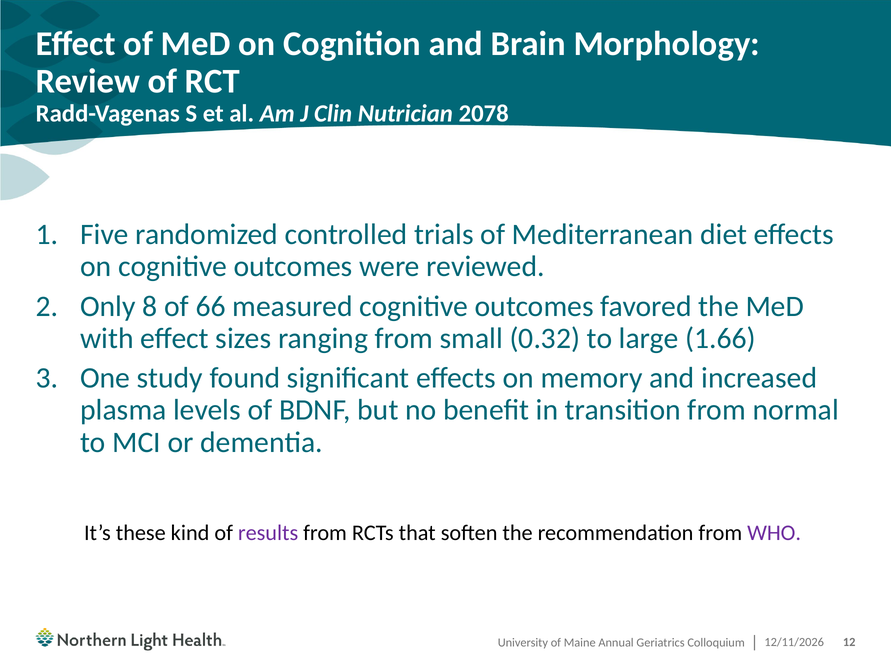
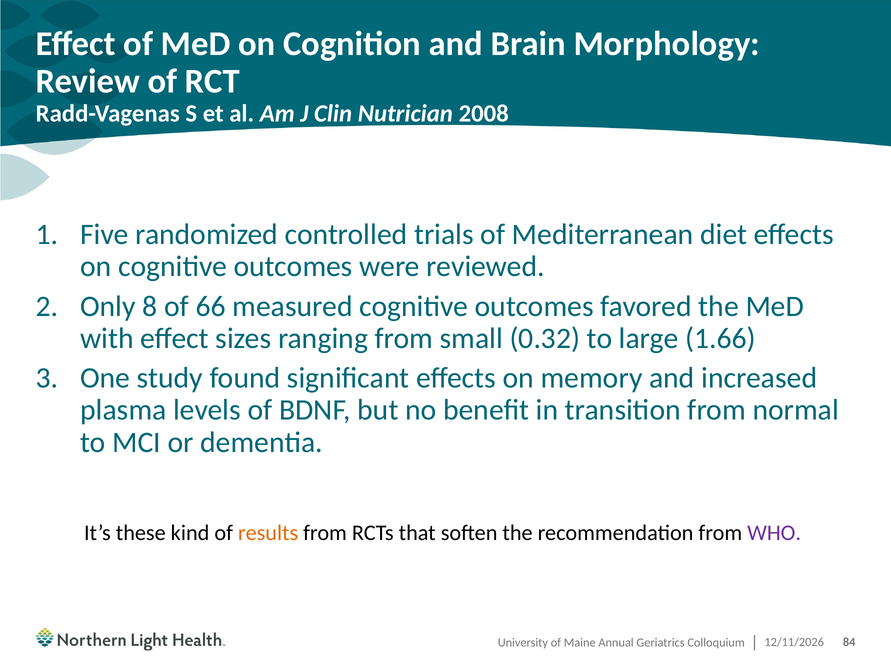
2078: 2078 -> 2008
results colour: purple -> orange
12: 12 -> 84
